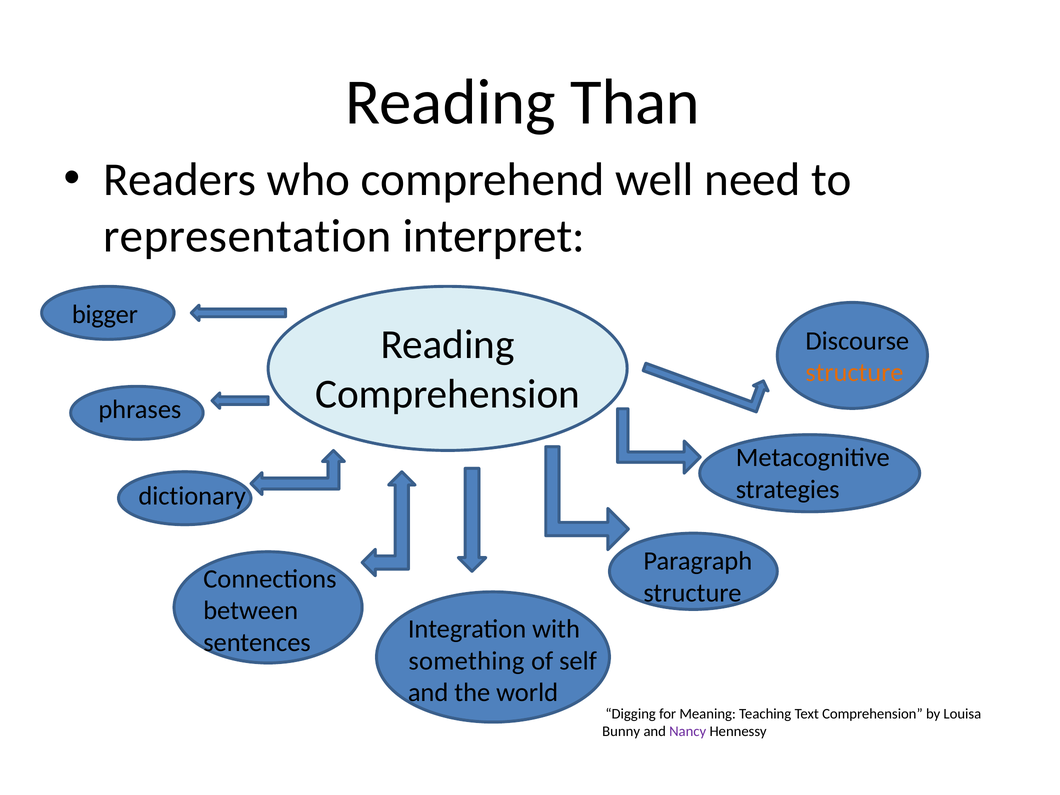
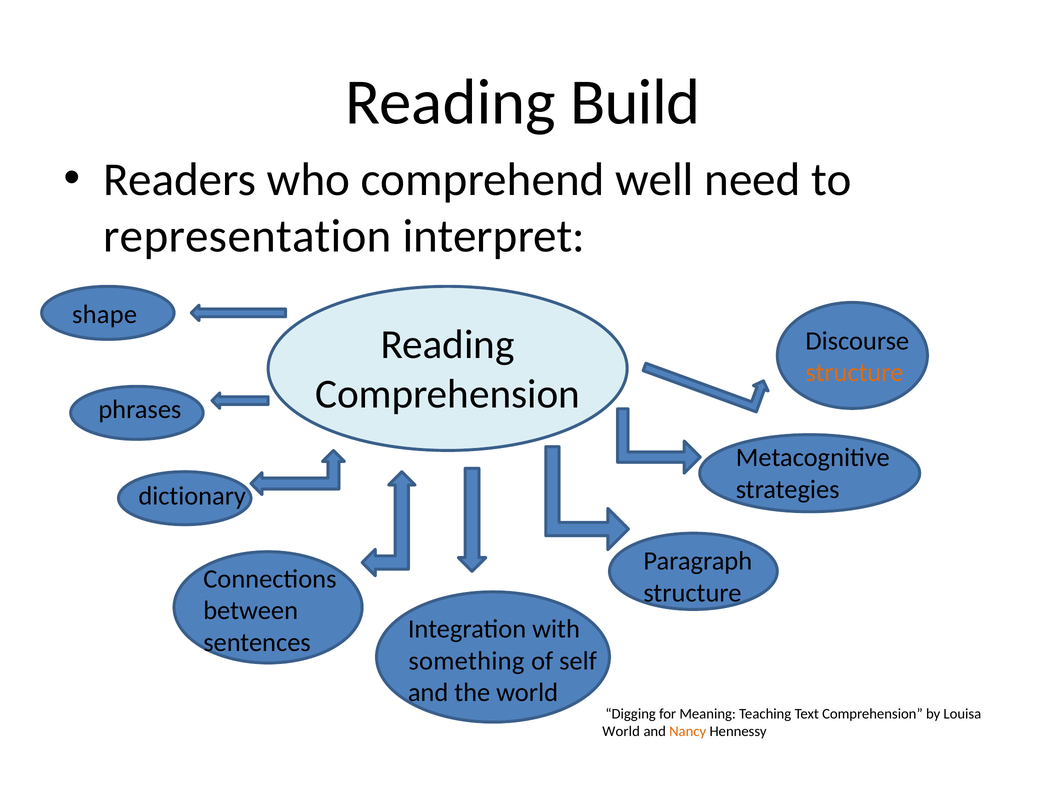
Than: Than -> Build
bigger: bigger -> shape
Bunny at (621, 732): Bunny -> World
Nancy colour: purple -> orange
